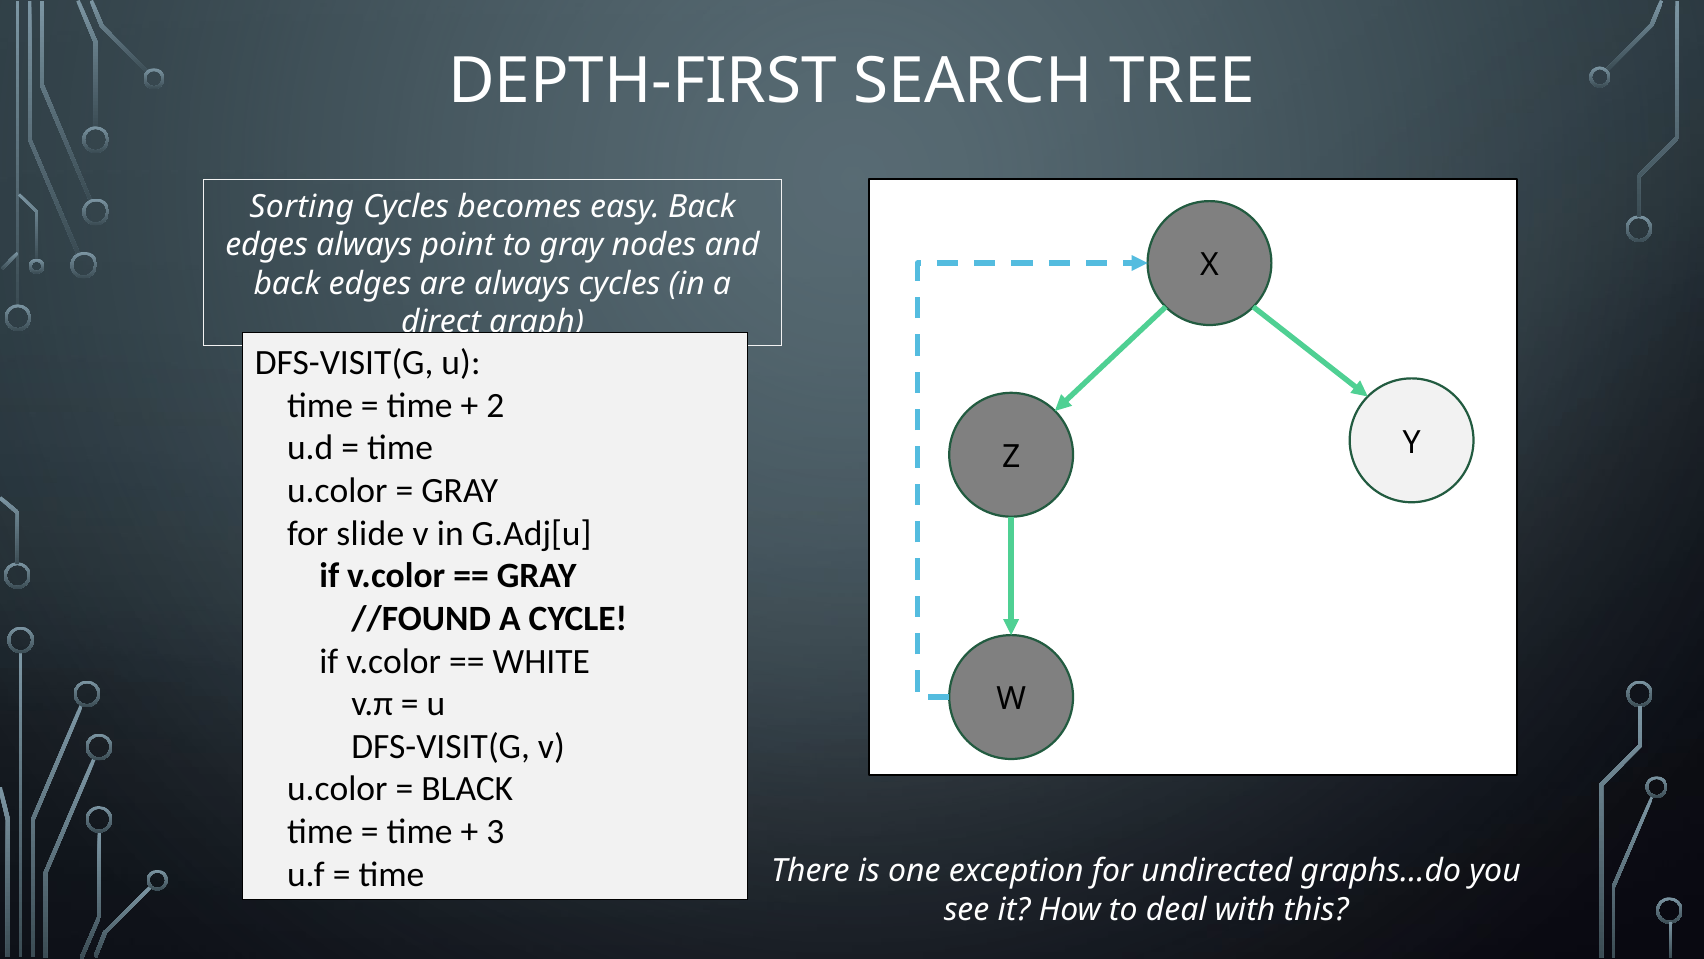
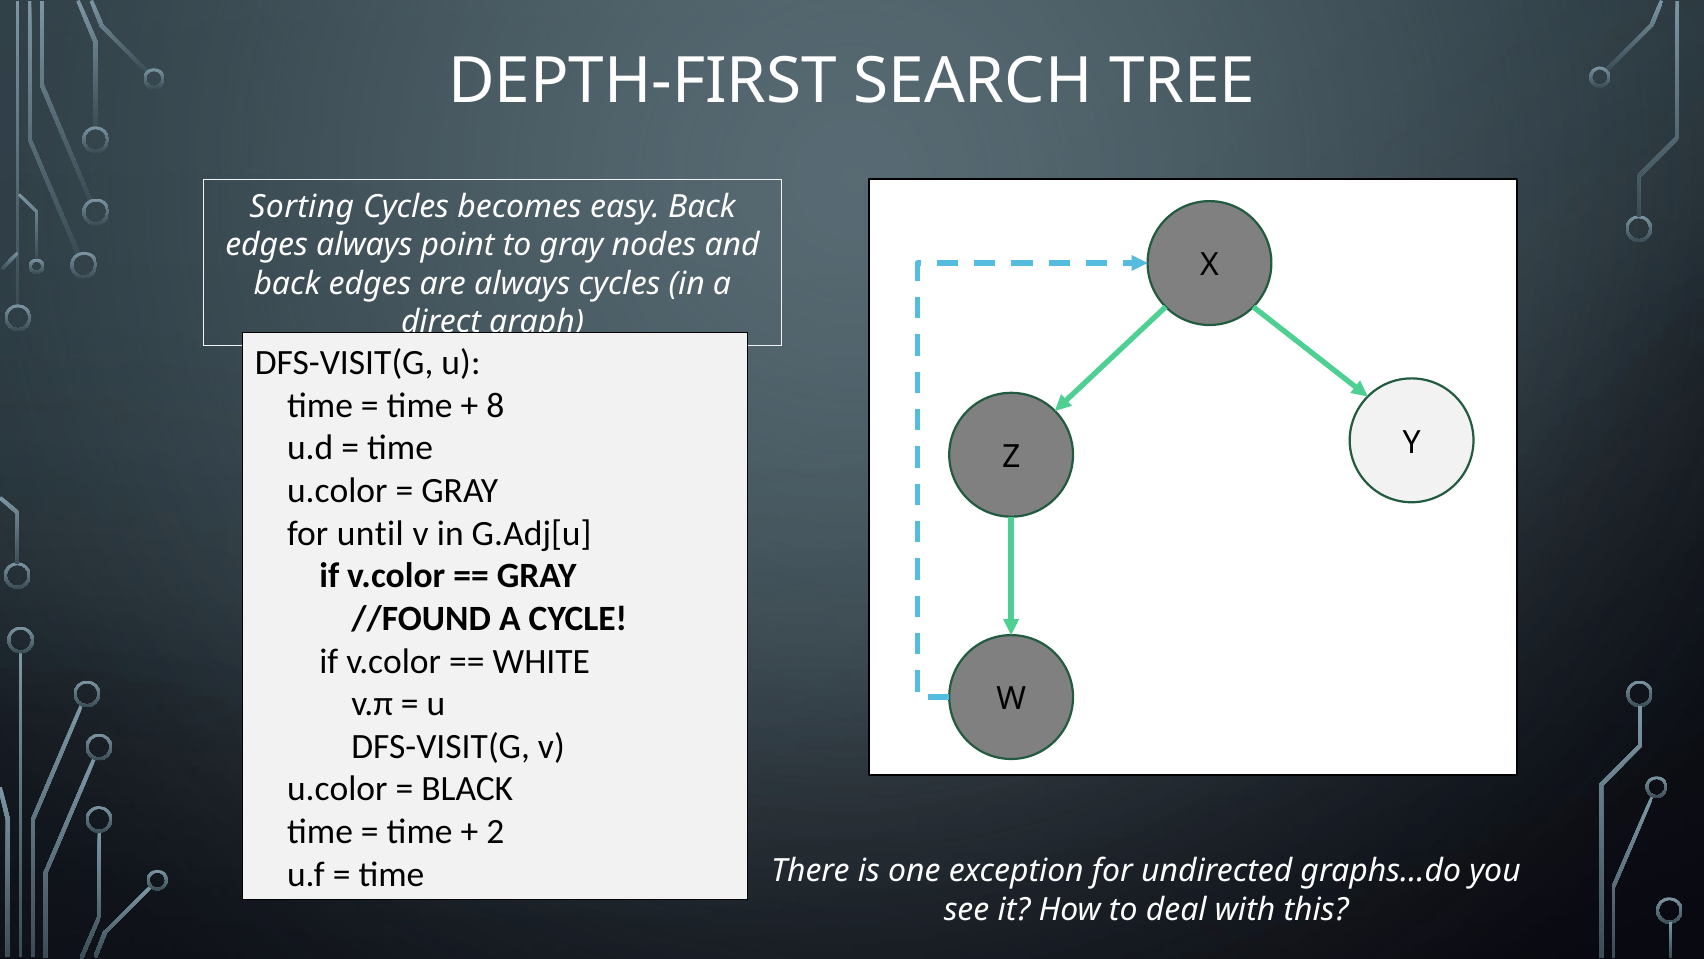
2: 2 -> 8
slide: slide -> until
3: 3 -> 2
